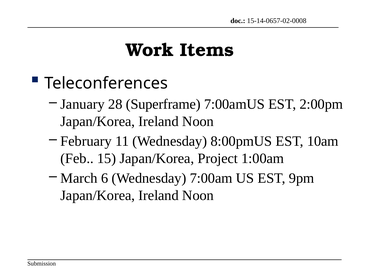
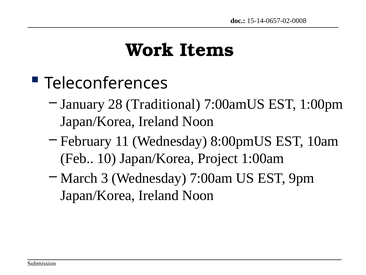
Superframe: Superframe -> Traditional
2:00pm: 2:00pm -> 1:00pm
15: 15 -> 10
6: 6 -> 3
